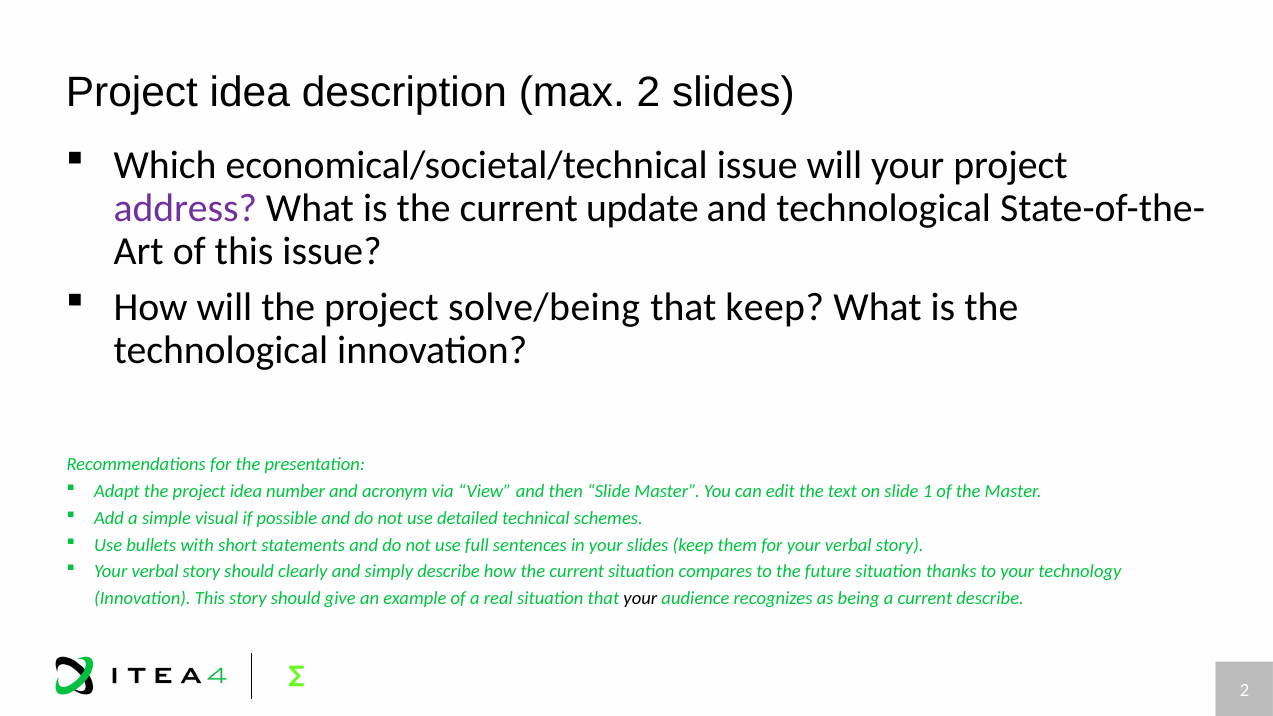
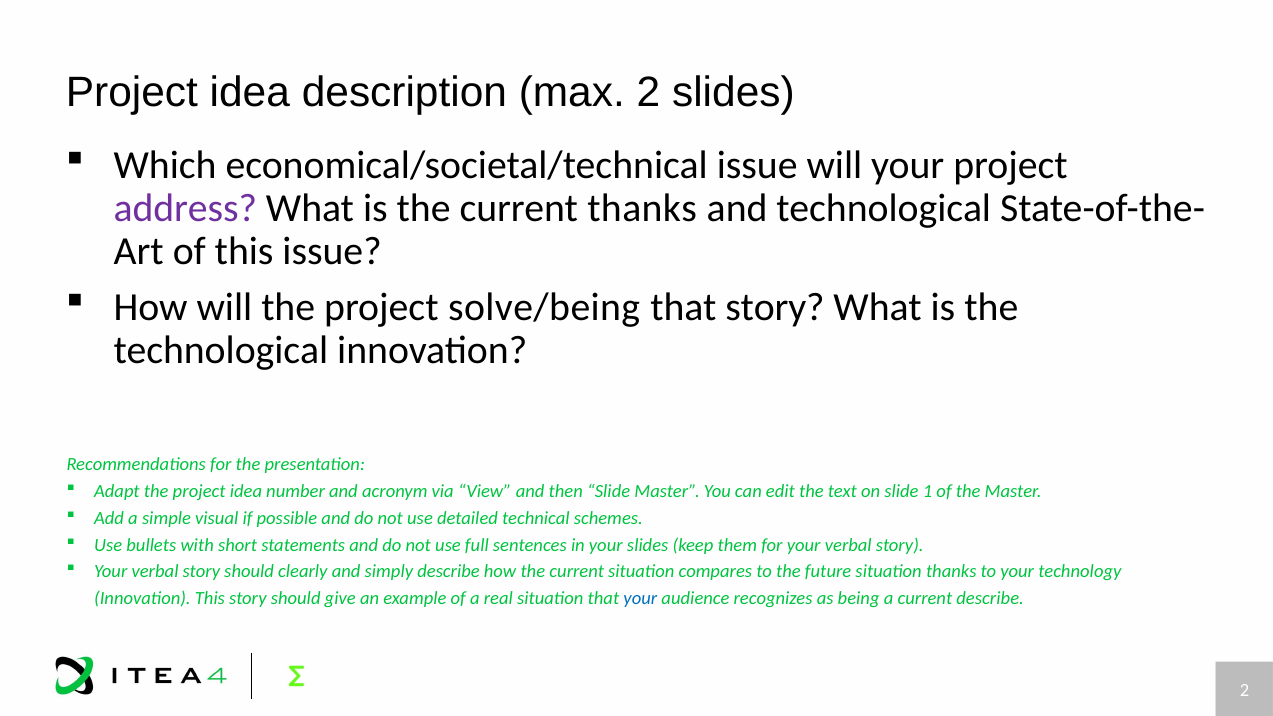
current update: update -> thanks
that keep: keep -> story
your at (640, 599) colour: black -> blue
